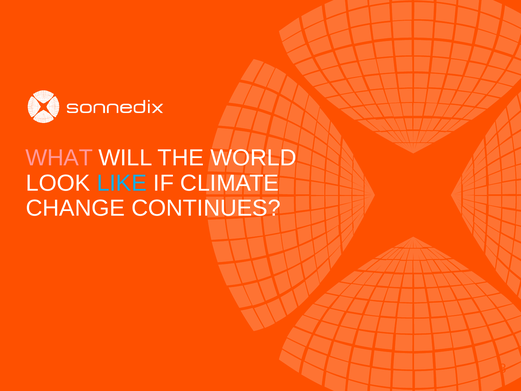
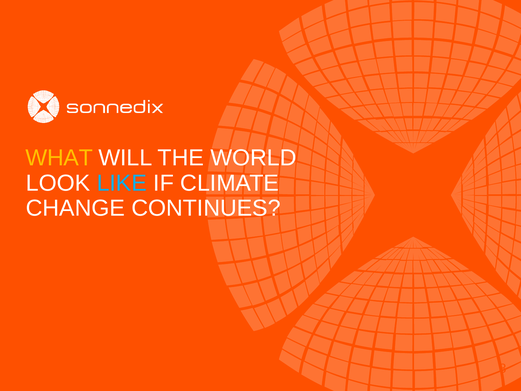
WHAT colour: pink -> yellow
